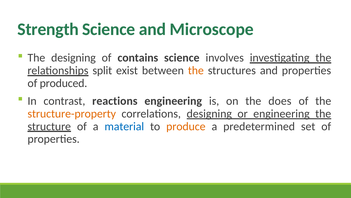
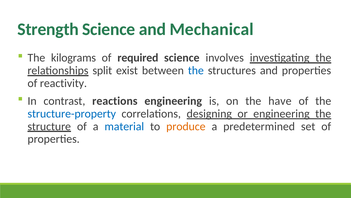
Microscope: Microscope -> Mechanical
The designing: designing -> kilograms
contains: contains -> required
the at (196, 70) colour: orange -> blue
produced: produced -> reactivity
does: does -> have
structure-property colour: orange -> blue
